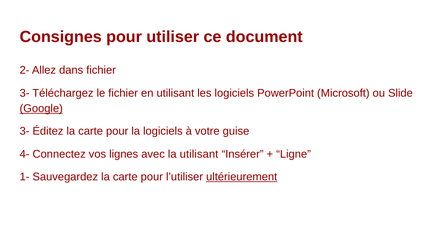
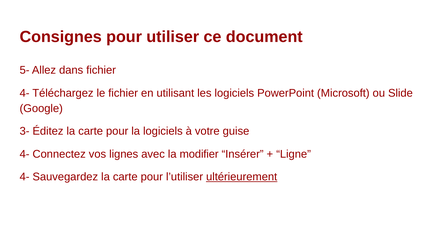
2-: 2- -> 5-
3- at (25, 93): 3- -> 4-
Google underline: present -> none
la utilisant: utilisant -> modifier
1- at (25, 176): 1- -> 4-
